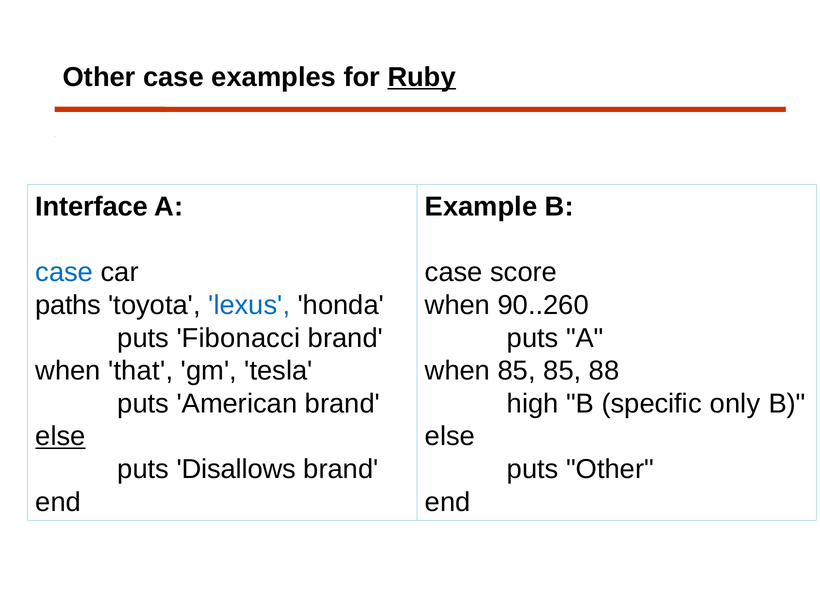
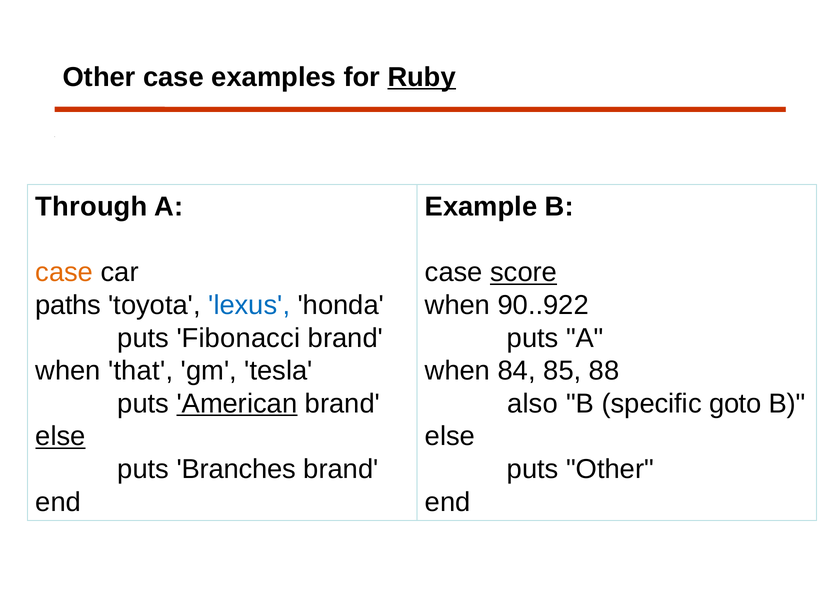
Interface: Interface -> Through
case at (64, 272) colour: blue -> orange
score underline: none -> present
90..260: 90..260 -> 90..922
when 85: 85 -> 84
American underline: none -> present
high: high -> also
only: only -> goto
Disallows: Disallows -> Branches
